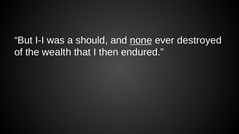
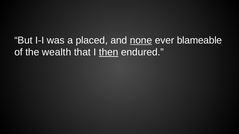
should: should -> placed
destroyed: destroyed -> blameable
then underline: none -> present
